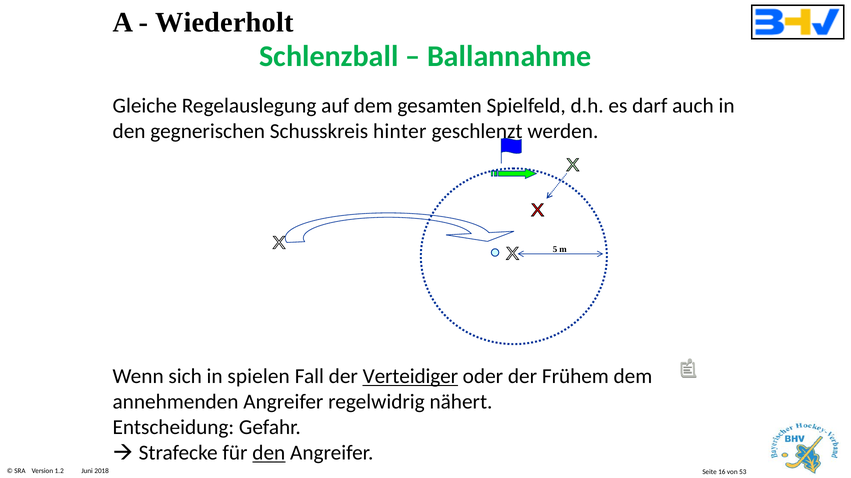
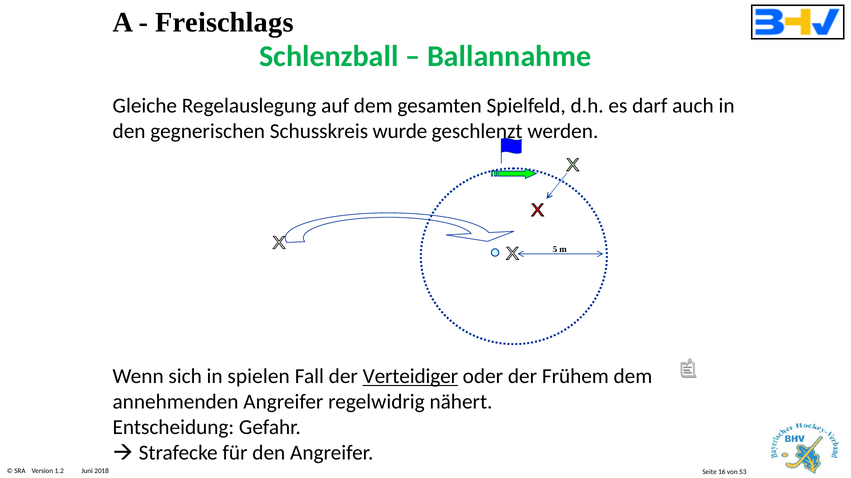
Wiederholt: Wiederholt -> Freischlags
hinter: hinter -> wurde
den at (269, 453) underline: present -> none
